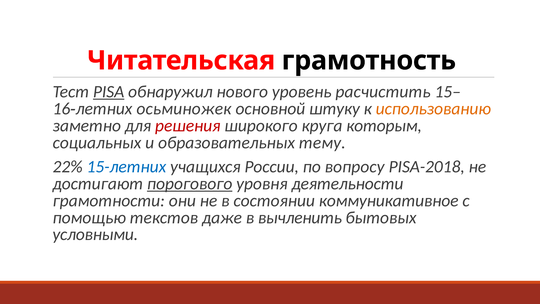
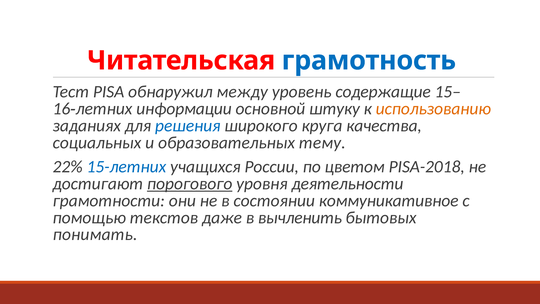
грамотность colour: black -> blue
PISA underline: present -> none
нового: нового -> между
расчистить: расчистить -> содержащие
осьминожек: осьминожек -> информации
заметно: заметно -> заданиях
решения colour: red -> blue
которым: которым -> качества
вопросу: вопросу -> цветом
условными: условными -> понимать
